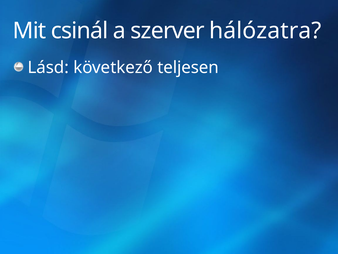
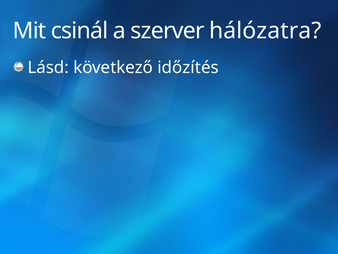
teljesen: teljesen -> időzítés
